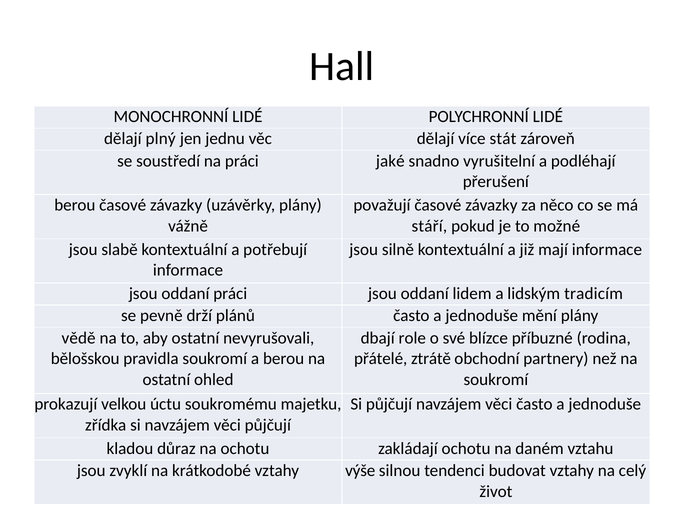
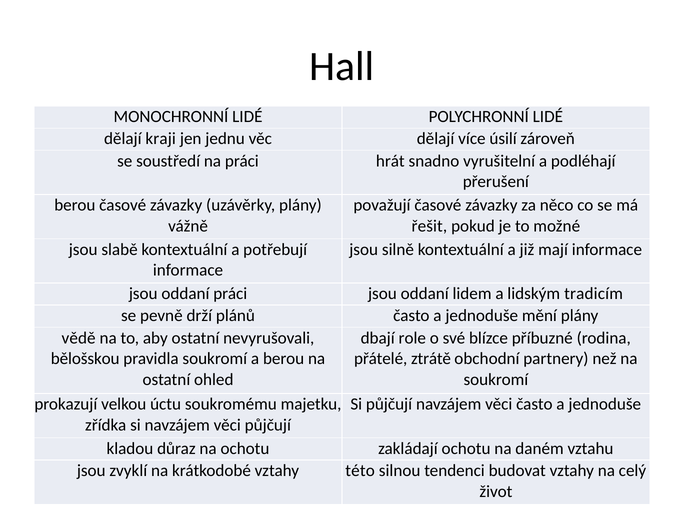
plný: plný -> kraji
stát: stát -> úsilí
jaké: jaké -> hrát
stáří: stáří -> řešit
výše: výše -> této
